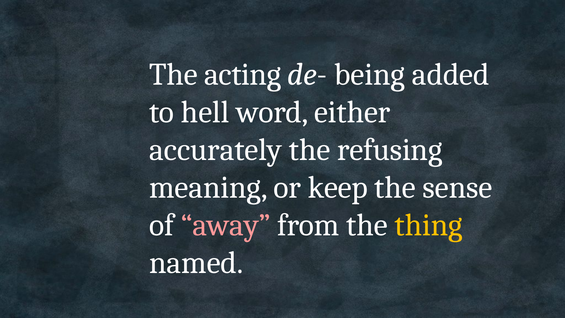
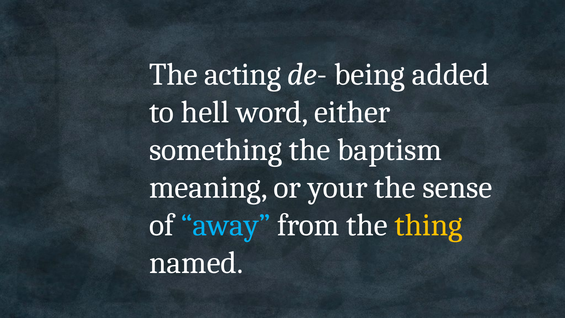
accurately: accurately -> something
refusing: refusing -> baptism
keep: keep -> your
away colour: pink -> light blue
